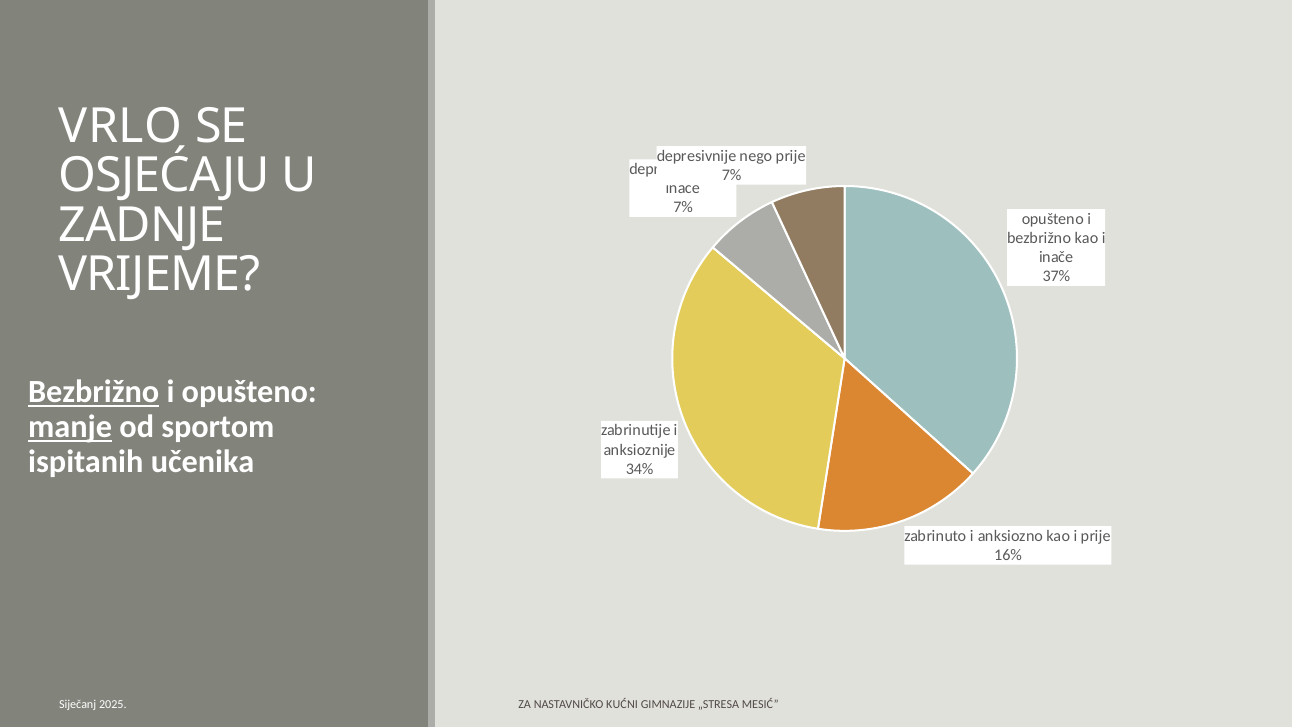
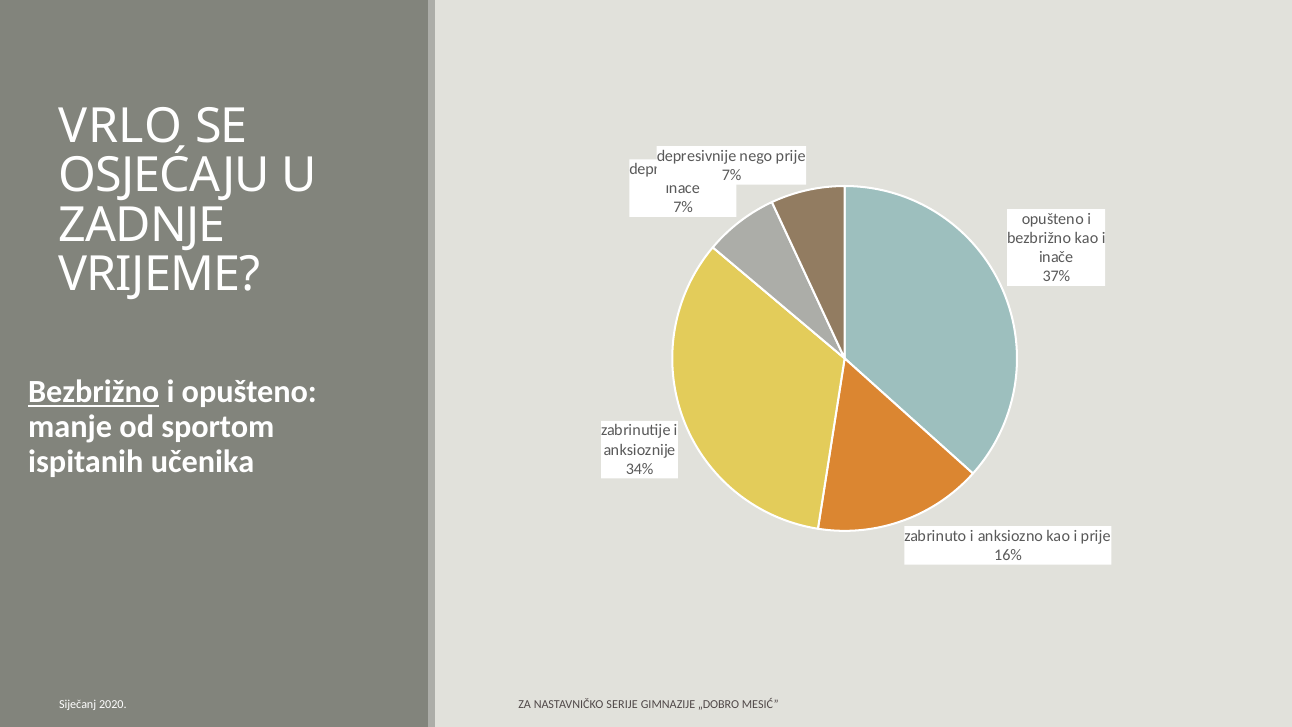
manje underline: present -> none
2025: 2025 -> 2020
KUĆNI: KUĆNI -> SERIJE
„STRESA: „STRESA -> „DOBRO
